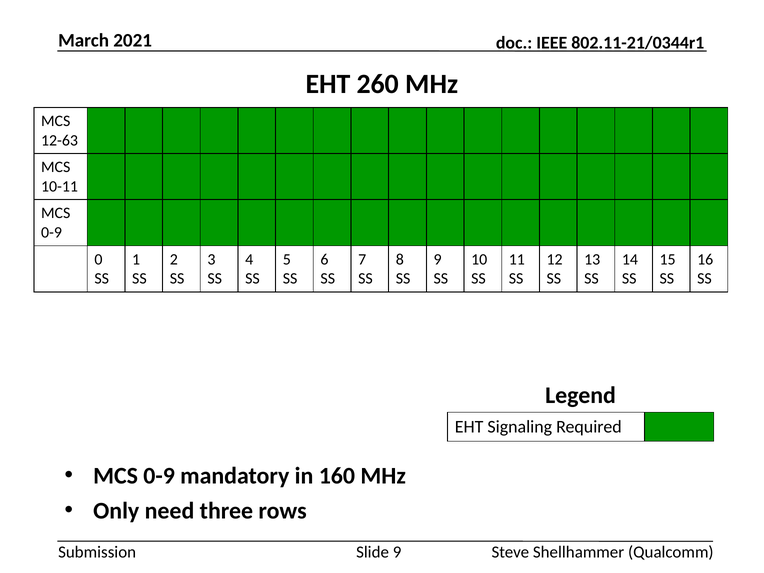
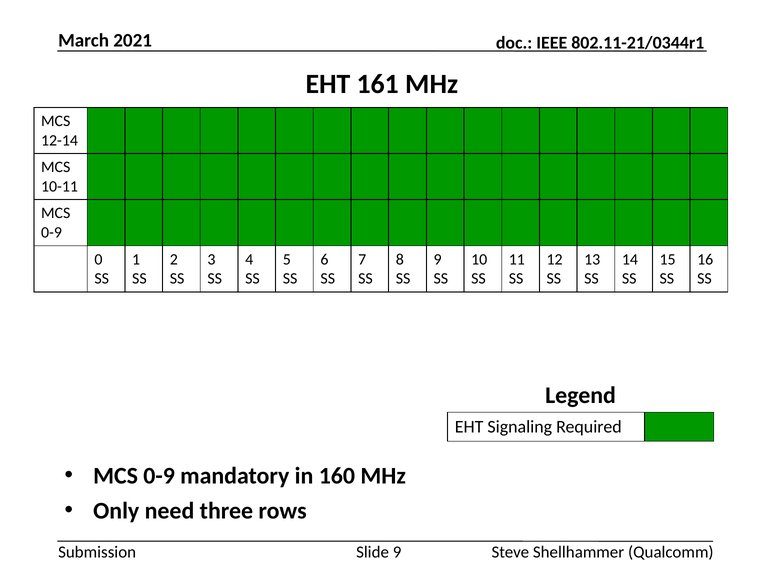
260: 260 -> 161
12-63: 12-63 -> 12-14
